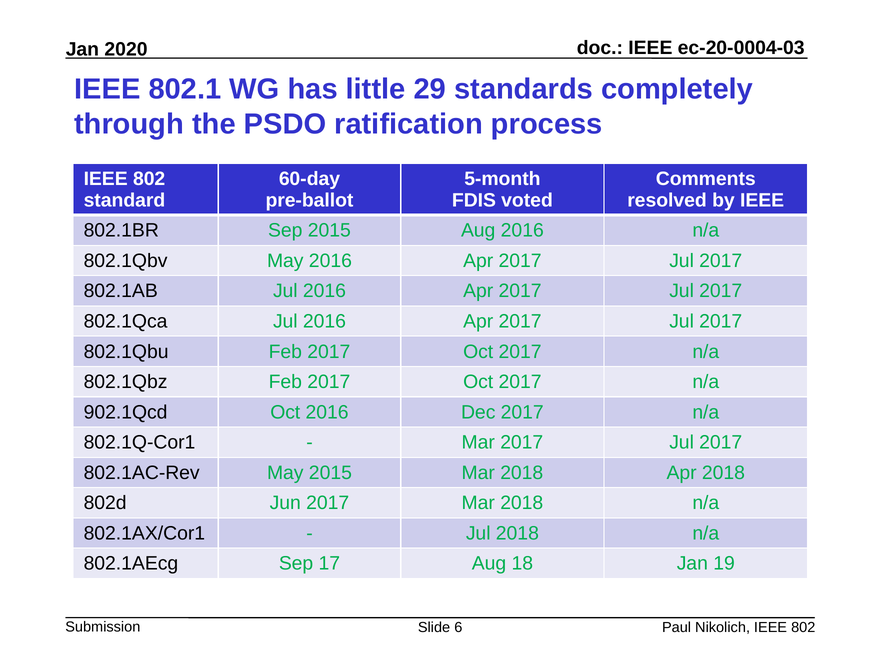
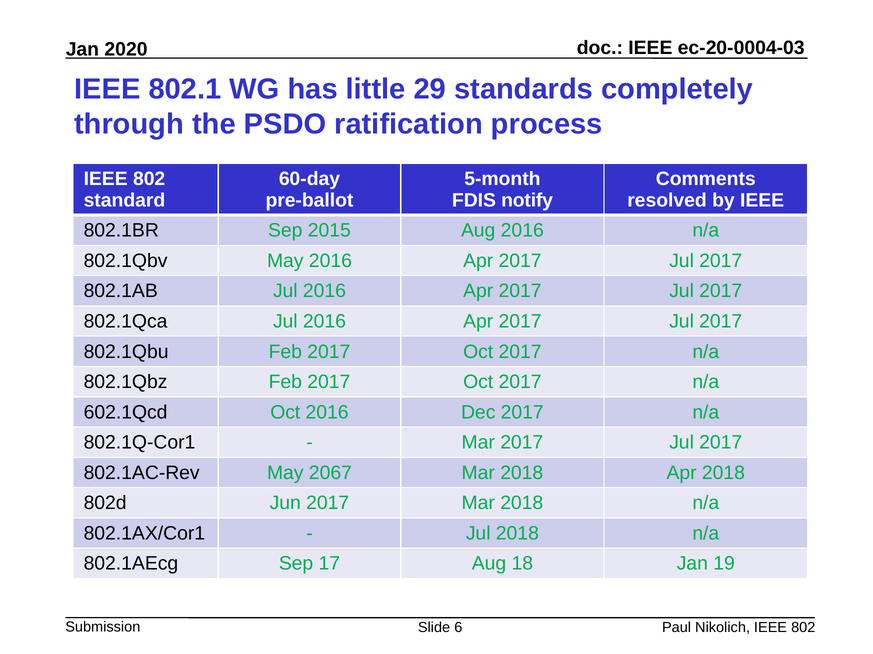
voted: voted -> notify
902.1Qcd: 902.1Qcd -> 602.1Qcd
May 2015: 2015 -> 2067
